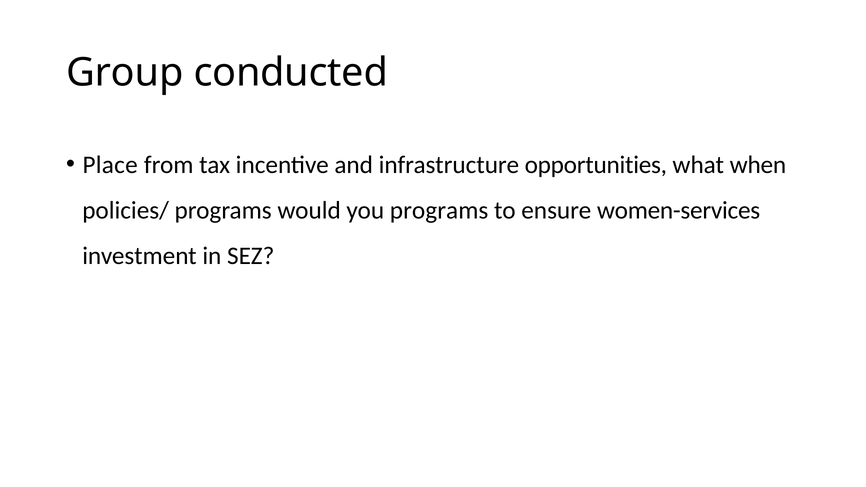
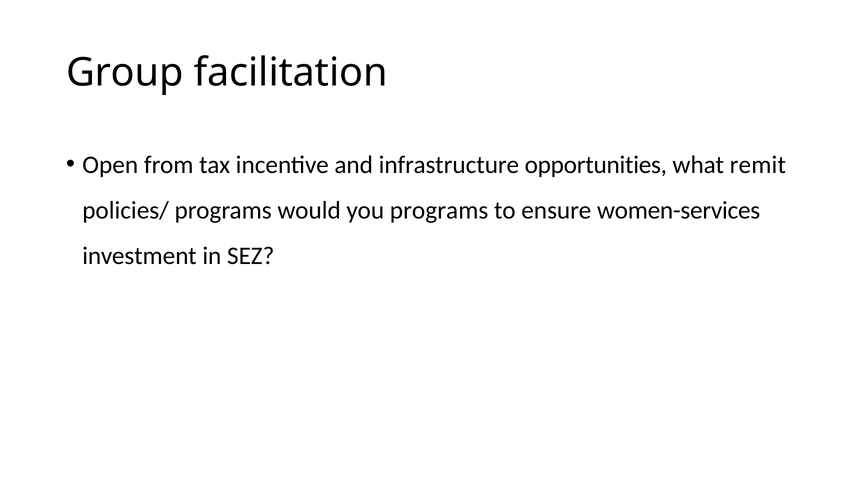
conducted: conducted -> facilitation
Place: Place -> Open
when: when -> remit
